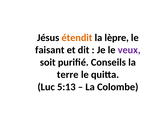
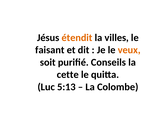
lèpre: lèpre -> villes
veux colour: purple -> orange
terre: terre -> cette
